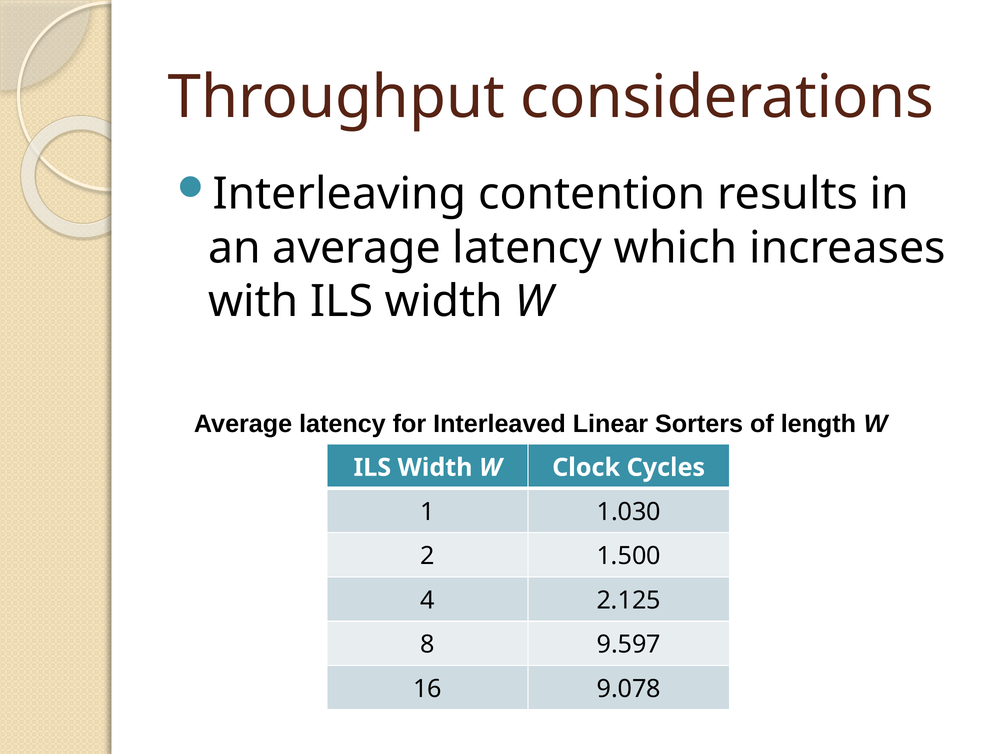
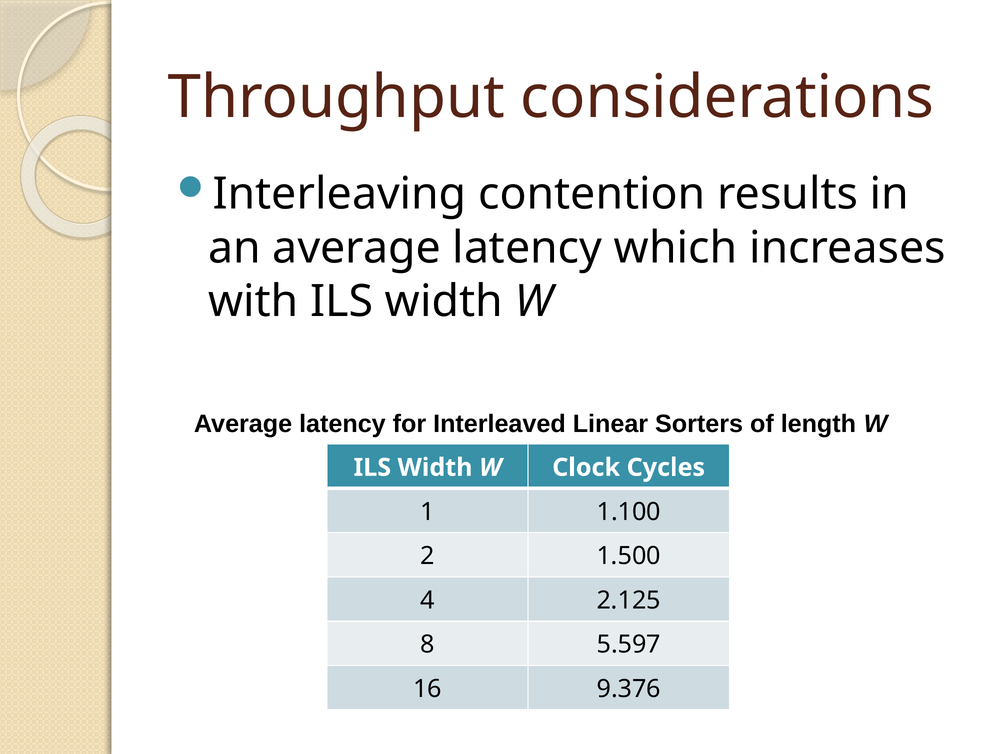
1.030: 1.030 -> 1.100
9.597: 9.597 -> 5.597
9.078: 9.078 -> 9.376
